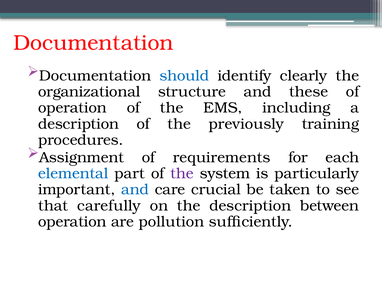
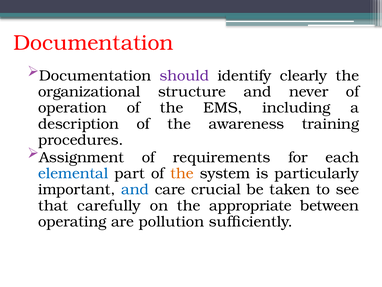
should colour: blue -> purple
these: these -> never
previously: previously -> awareness
the at (182, 173) colour: purple -> orange
the description: description -> appropriate
operation at (72, 221): operation -> operating
